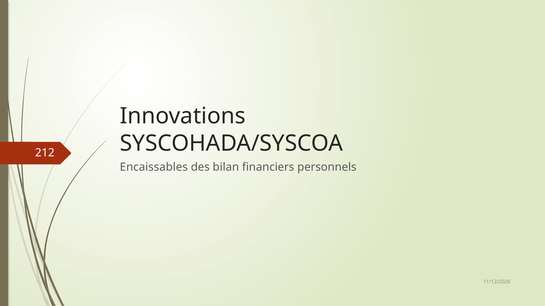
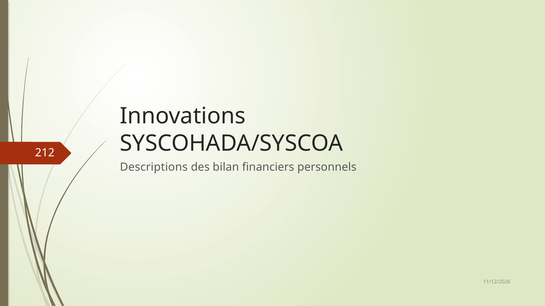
Encaissables: Encaissables -> Descriptions
